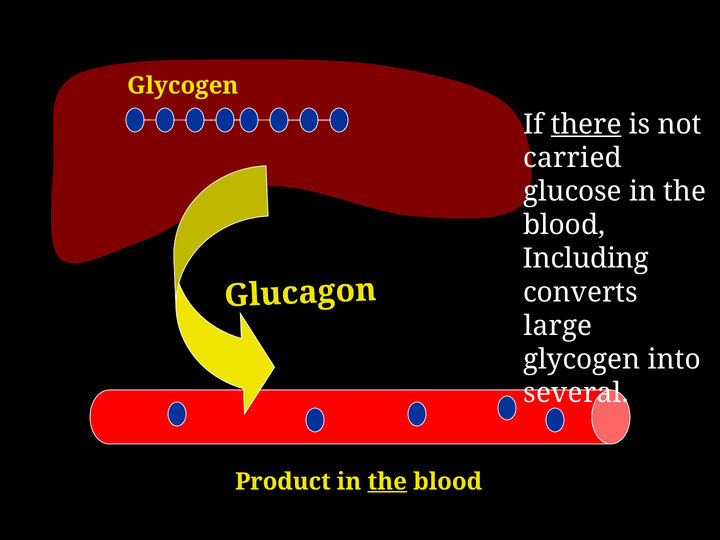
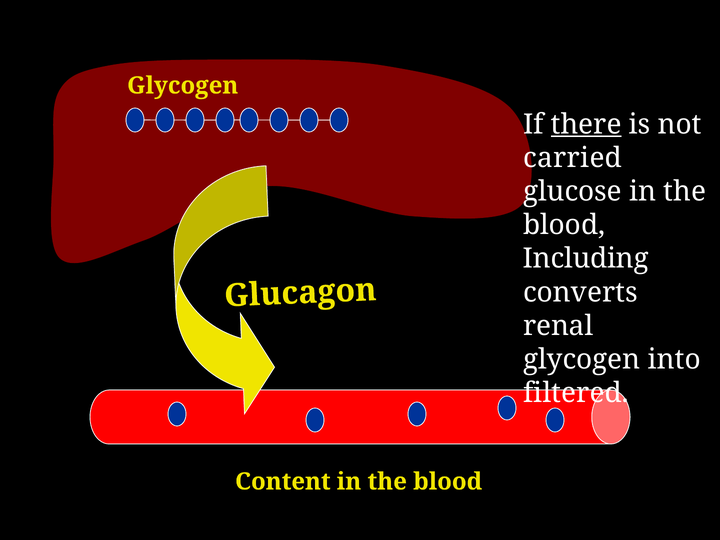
large: large -> renal
several: several -> filtered
Product: Product -> Content
the at (387, 482) underline: present -> none
